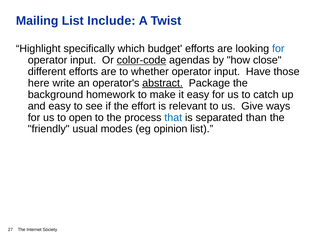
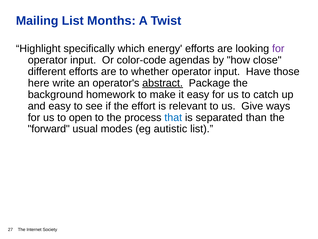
Include: Include -> Months
budget: budget -> energy
for at (278, 49) colour: blue -> purple
color-code underline: present -> none
friendly: friendly -> forward
opinion: opinion -> autistic
